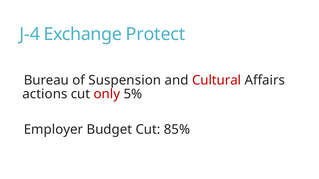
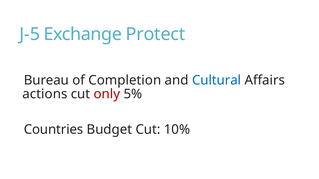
J-4: J-4 -> J-5
Suspension: Suspension -> Completion
Cultural colour: red -> blue
Employer: Employer -> Countries
85%: 85% -> 10%
